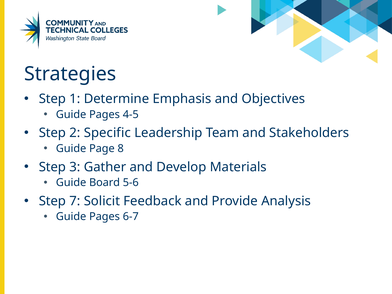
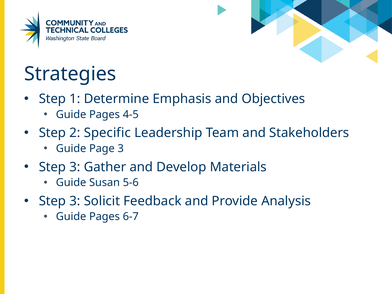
Page 8: 8 -> 3
Board: Board -> Susan
7 at (75, 201): 7 -> 3
